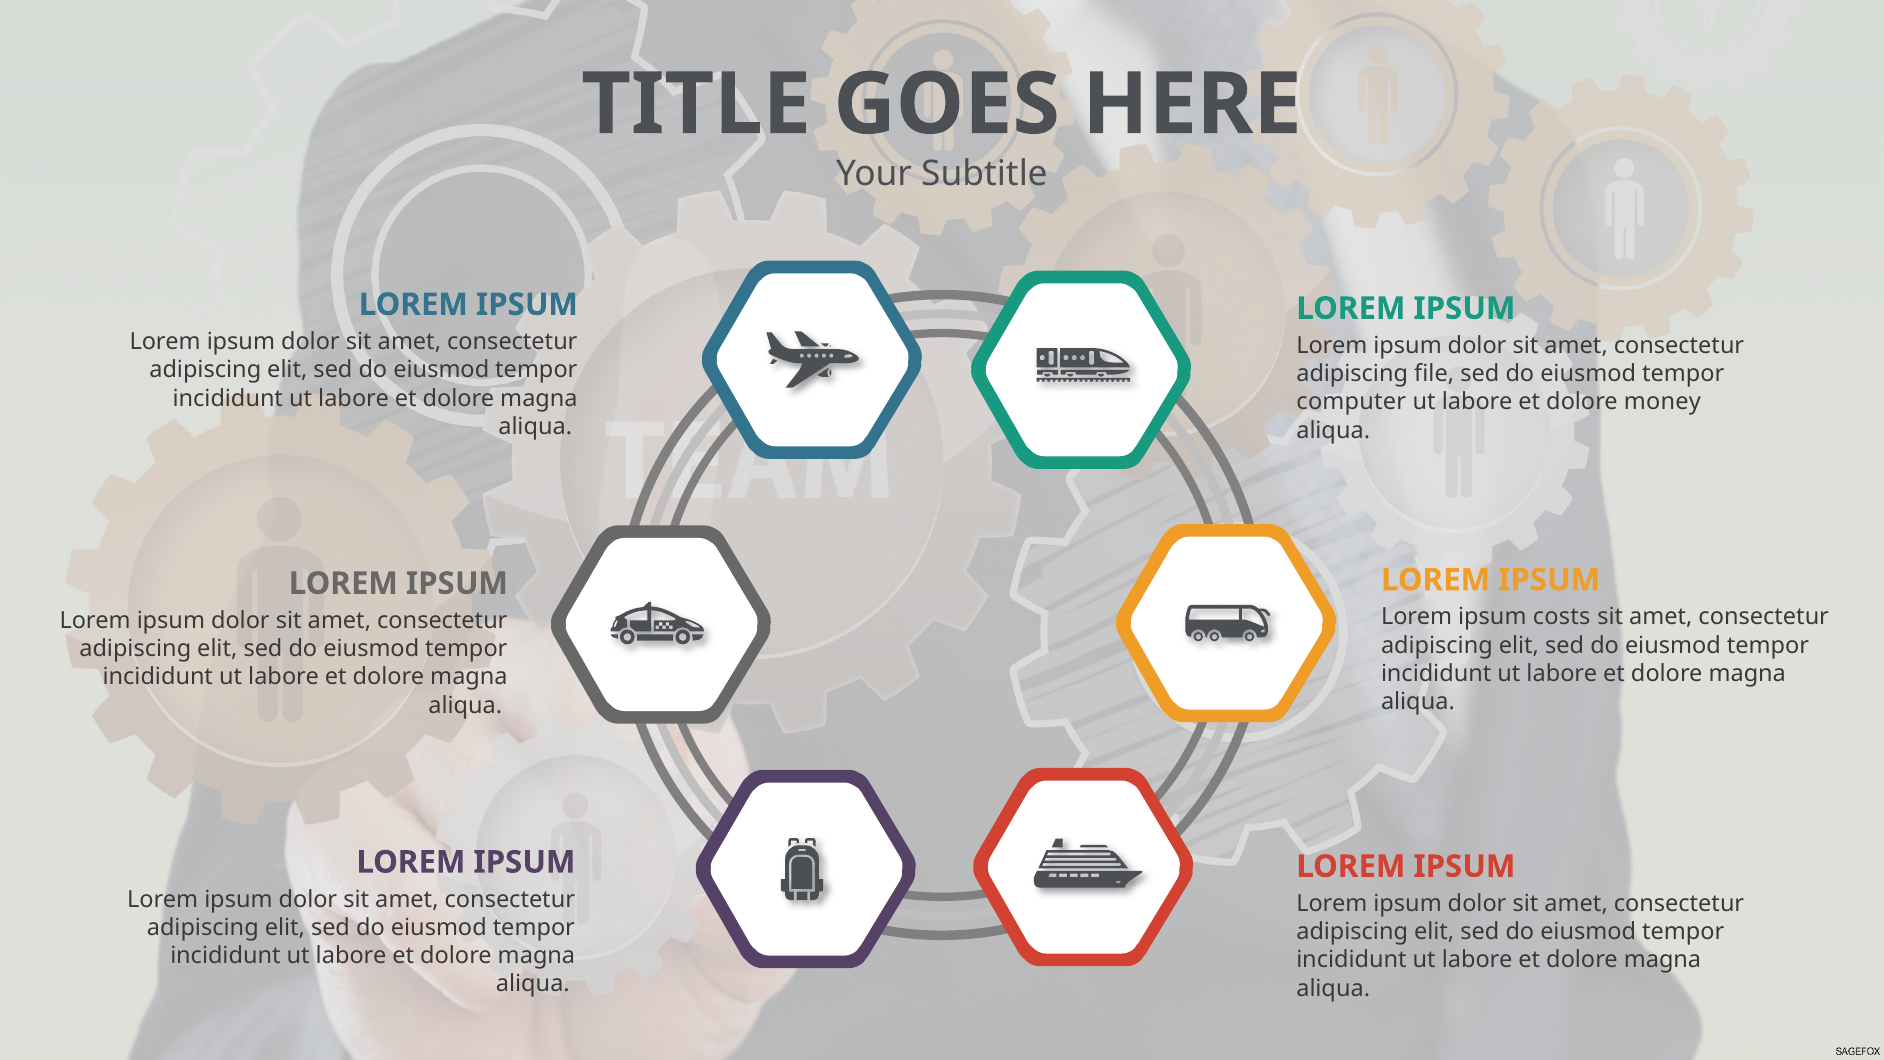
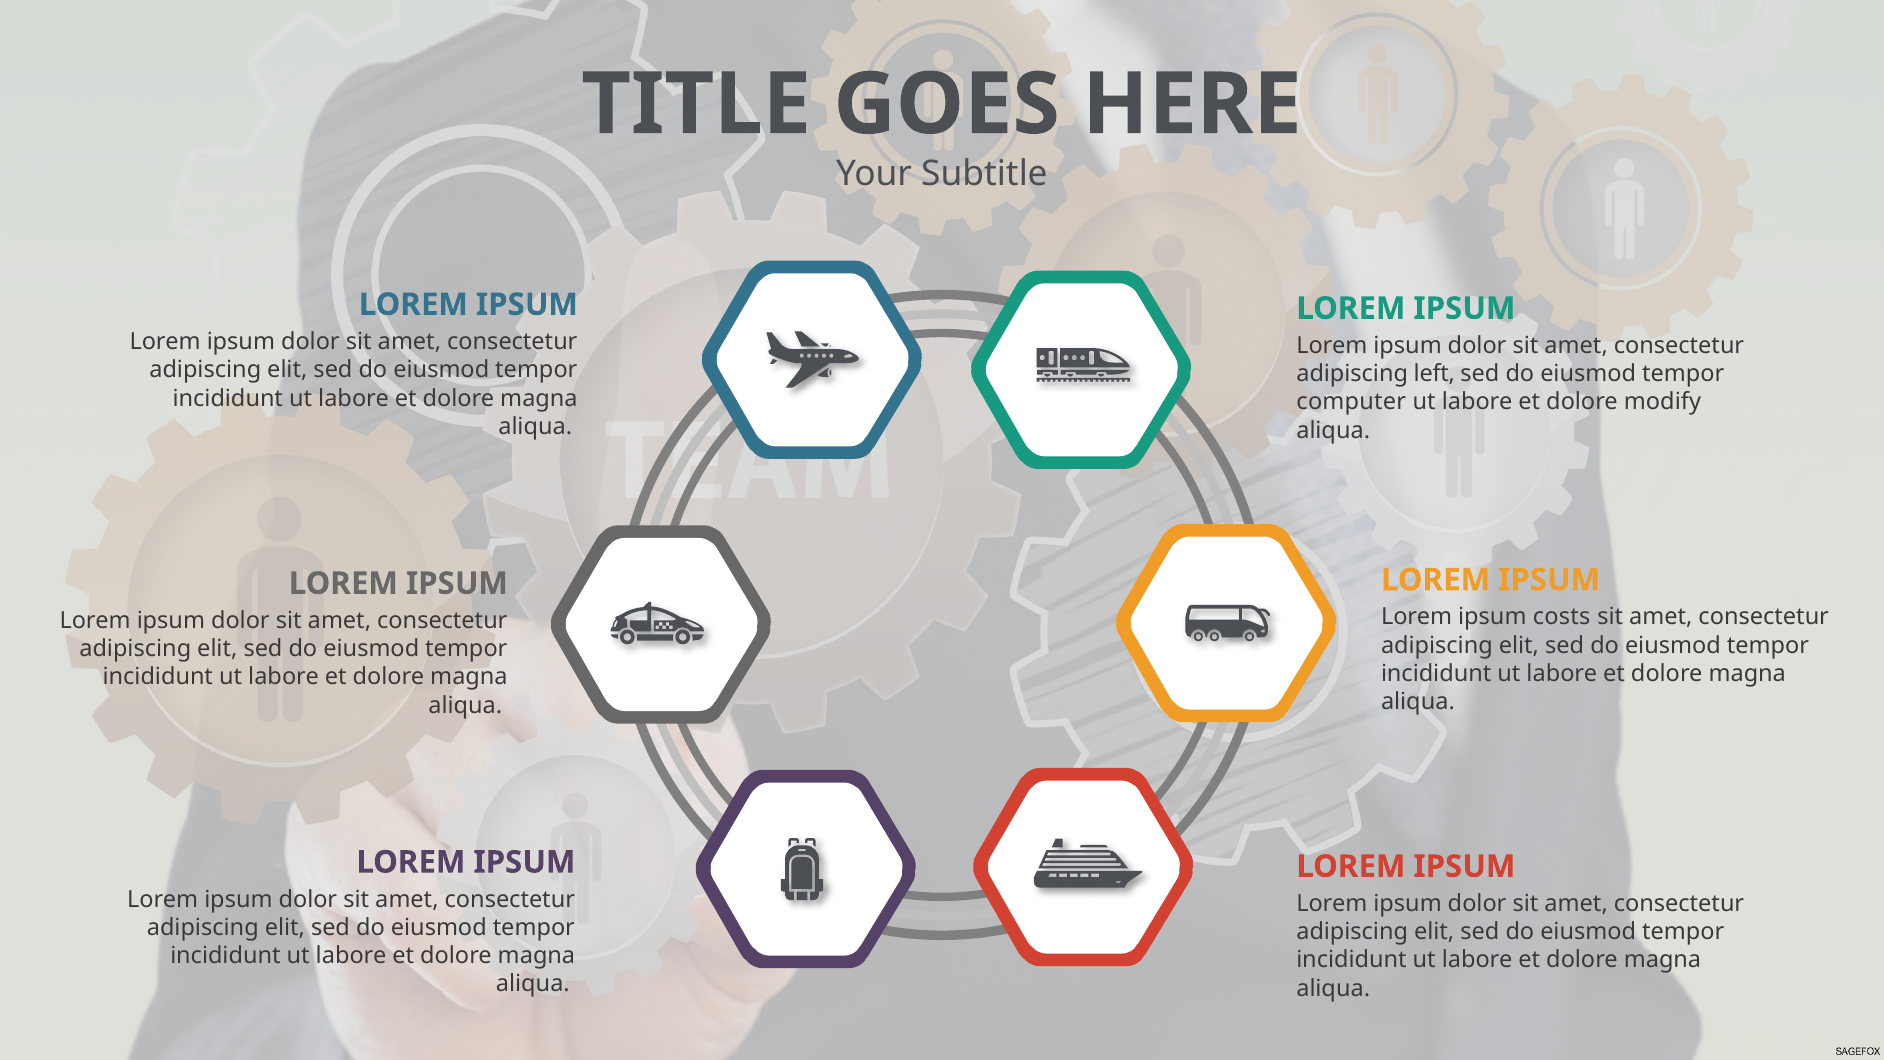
file: file -> left
money: money -> modify
